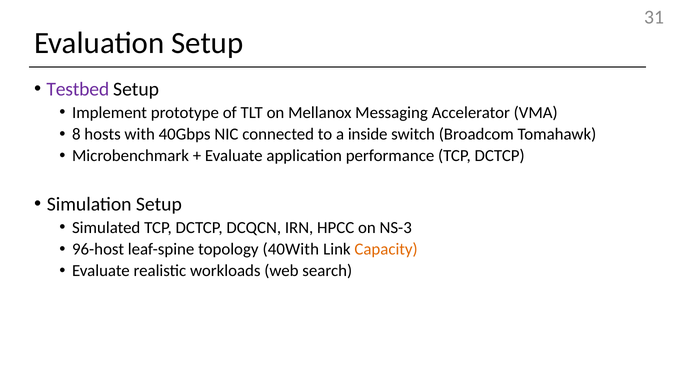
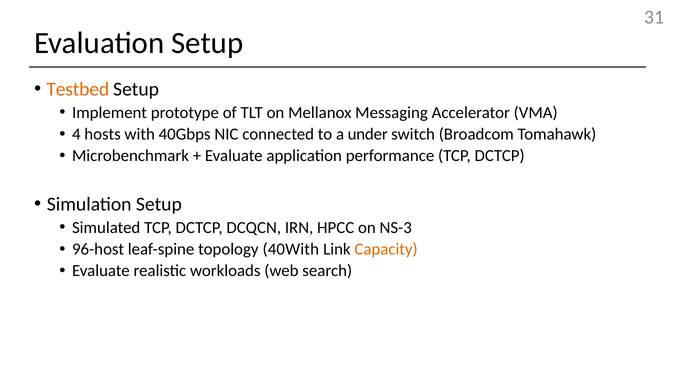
Testbed colour: purple -> orange
8: 8 -> 4
inside: inside -> under
